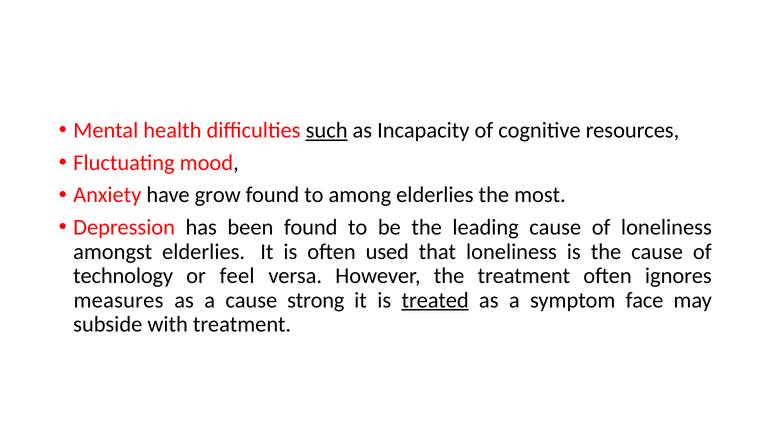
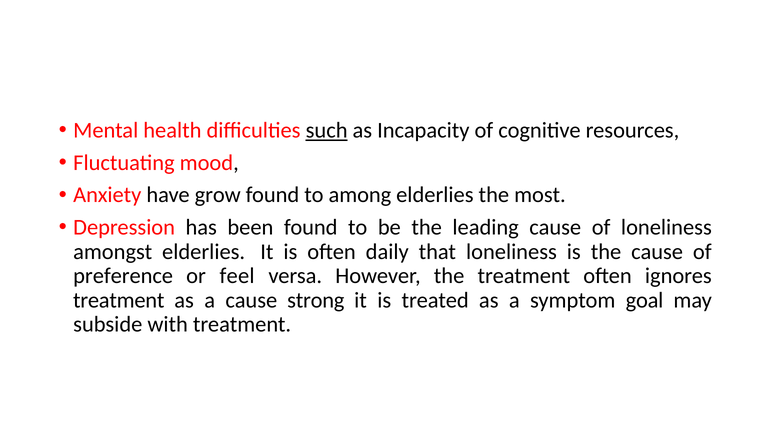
used: used -> daily
technology: technology -> preference
measures at (119, 300): measures -> treatment
treated underline: present -> none
face: face -> goal
